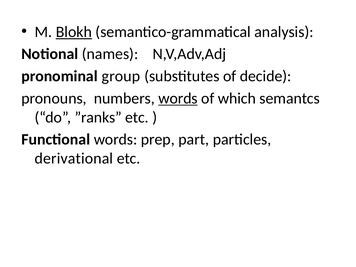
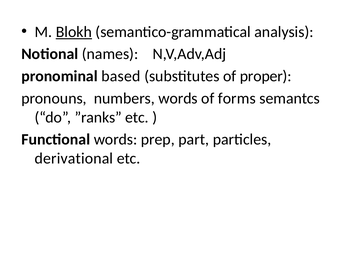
group: group -> based
decide: decide -> proper
words at (178, 98) underline: present -> none
which: which -> forms
